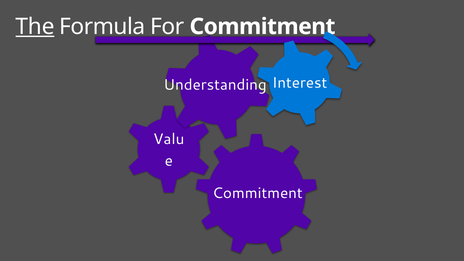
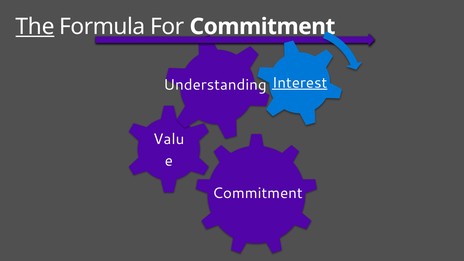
Interest underline: none -> present
